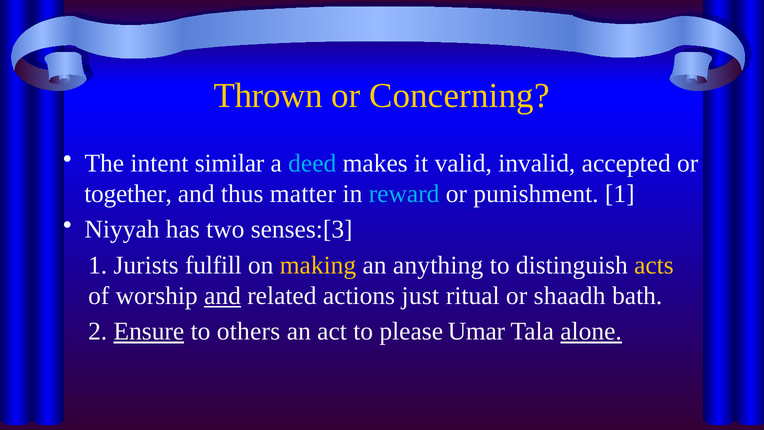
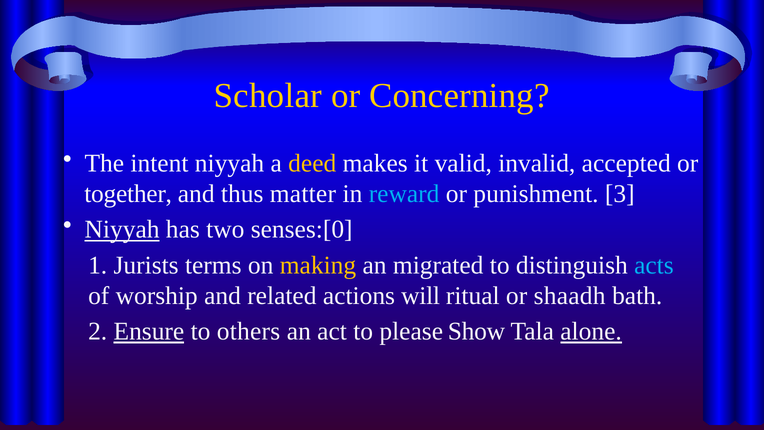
Thrown: Thrown -> Scholar
intent similar: similar -> niyyah
deed colour: light blue -> yellow
punishment 1: 1 -> 3
Niyyah at (122, 229) underline: none -> present
senses:[3: senses:[3 -> senses:[0
fulfill: fulfill -> terms
anything: anything -> migrated
acts colour: yellow -> light blue
and at (223, 296) underline: present -> none
just: just -> will
Umar: Umar -> Show
